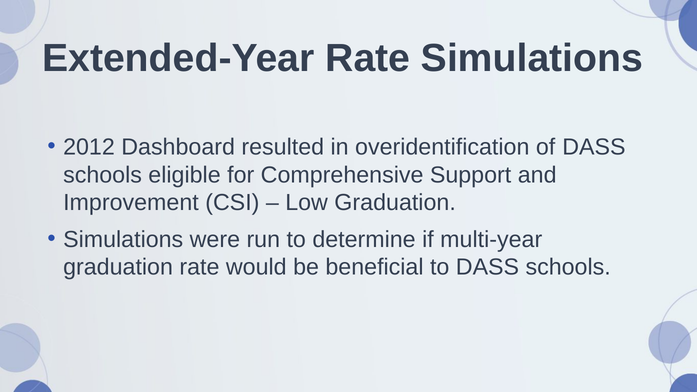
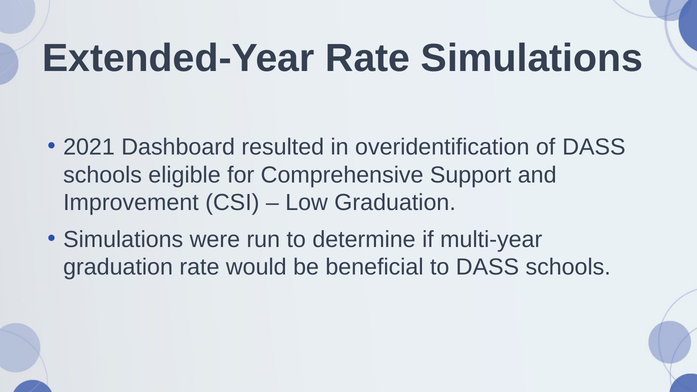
2012: 2012 -> 2021
